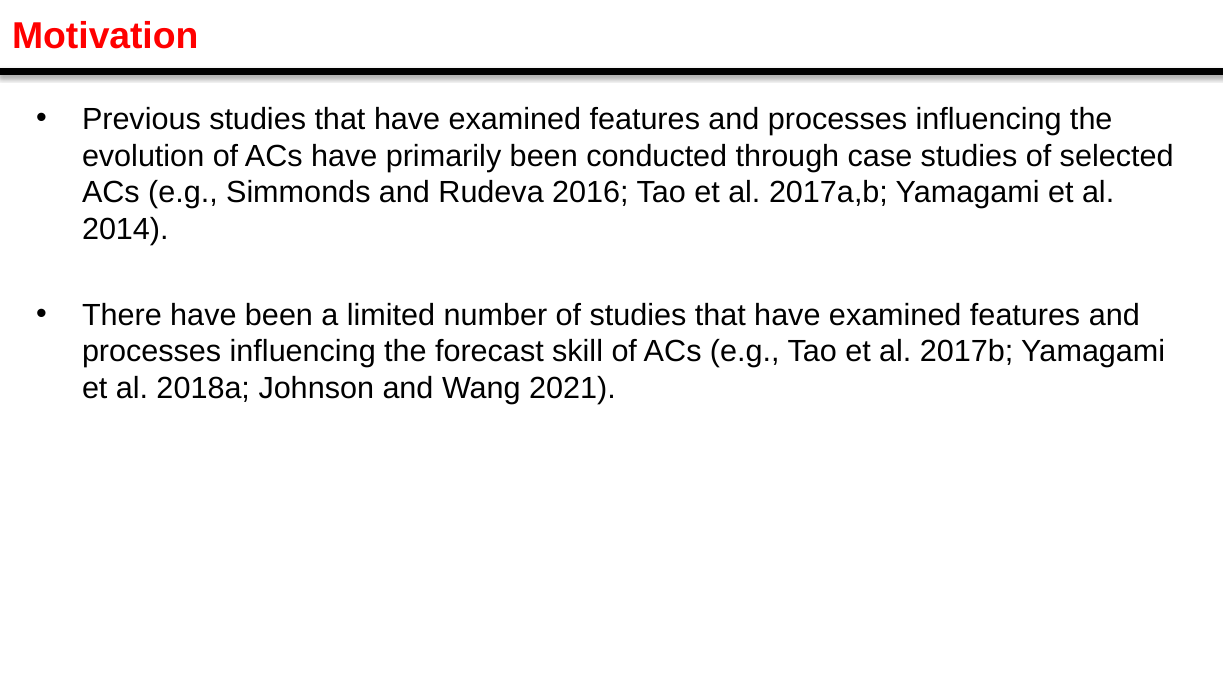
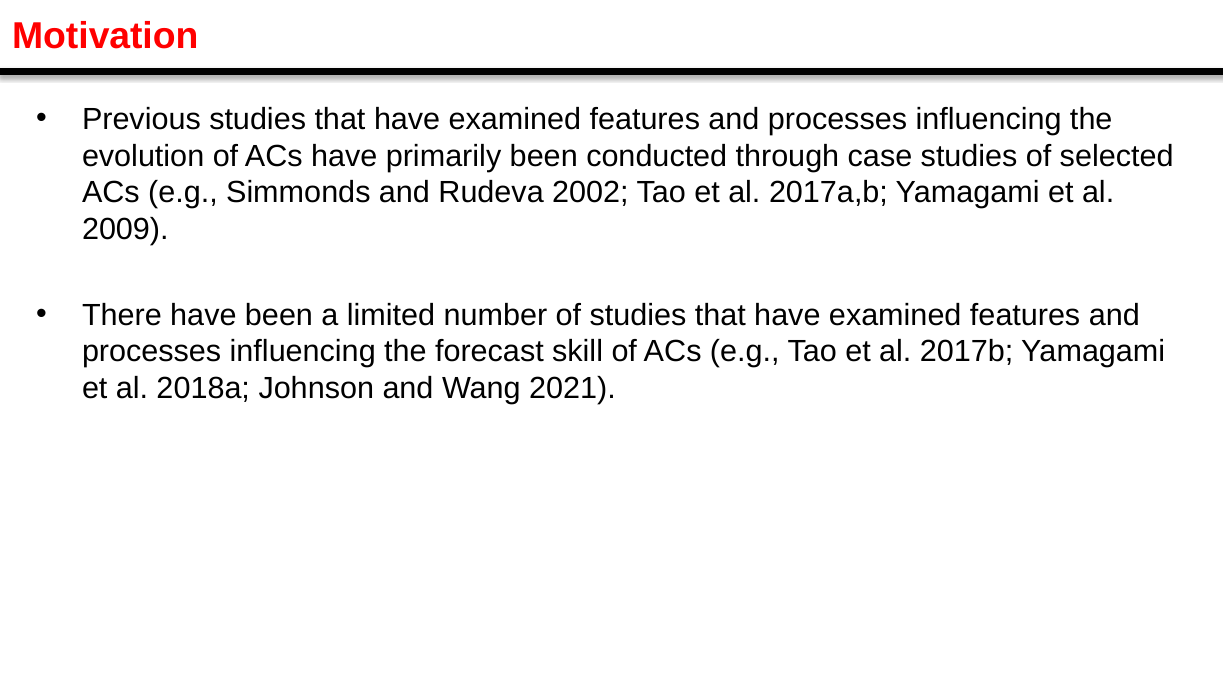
2016: 2016 -> 2002
2014: 2014 -> 2009
